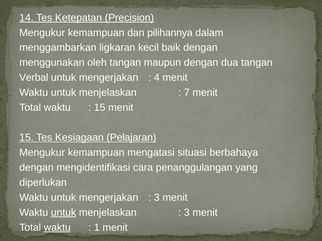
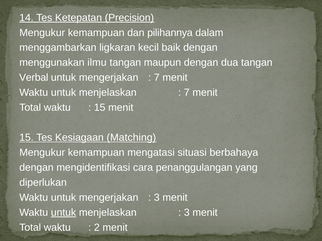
oleh: oleh -> ilmu
4 at (157, 78): 4 -> 7
Pelajaran: Pelajaran -> Matching
waktu at (57, 228) underline: present -> none
1: 1 -> 2
